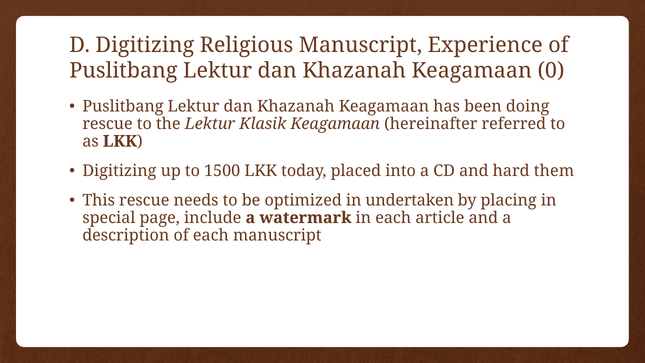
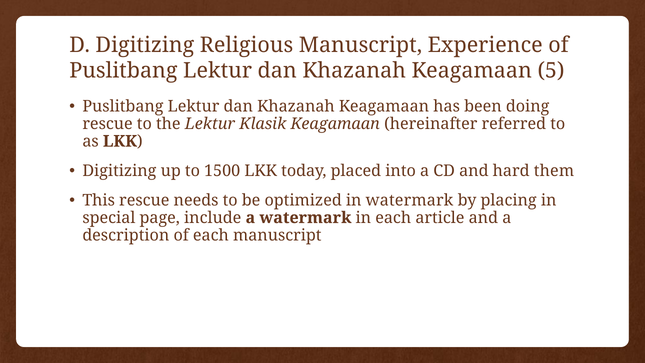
0: 0 -> 5
in undertaken: undertaken -> watermark
